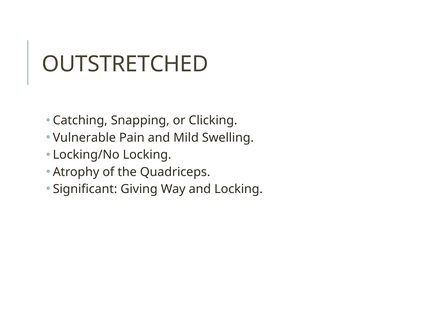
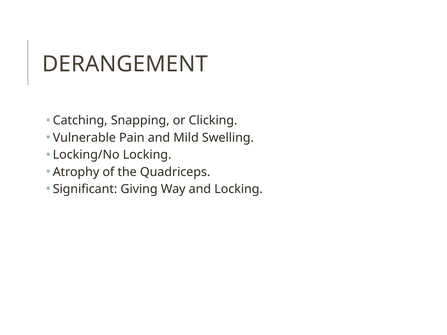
OUTSTRETCHED: OUTSTRETCHED -> DERANGEMENT
